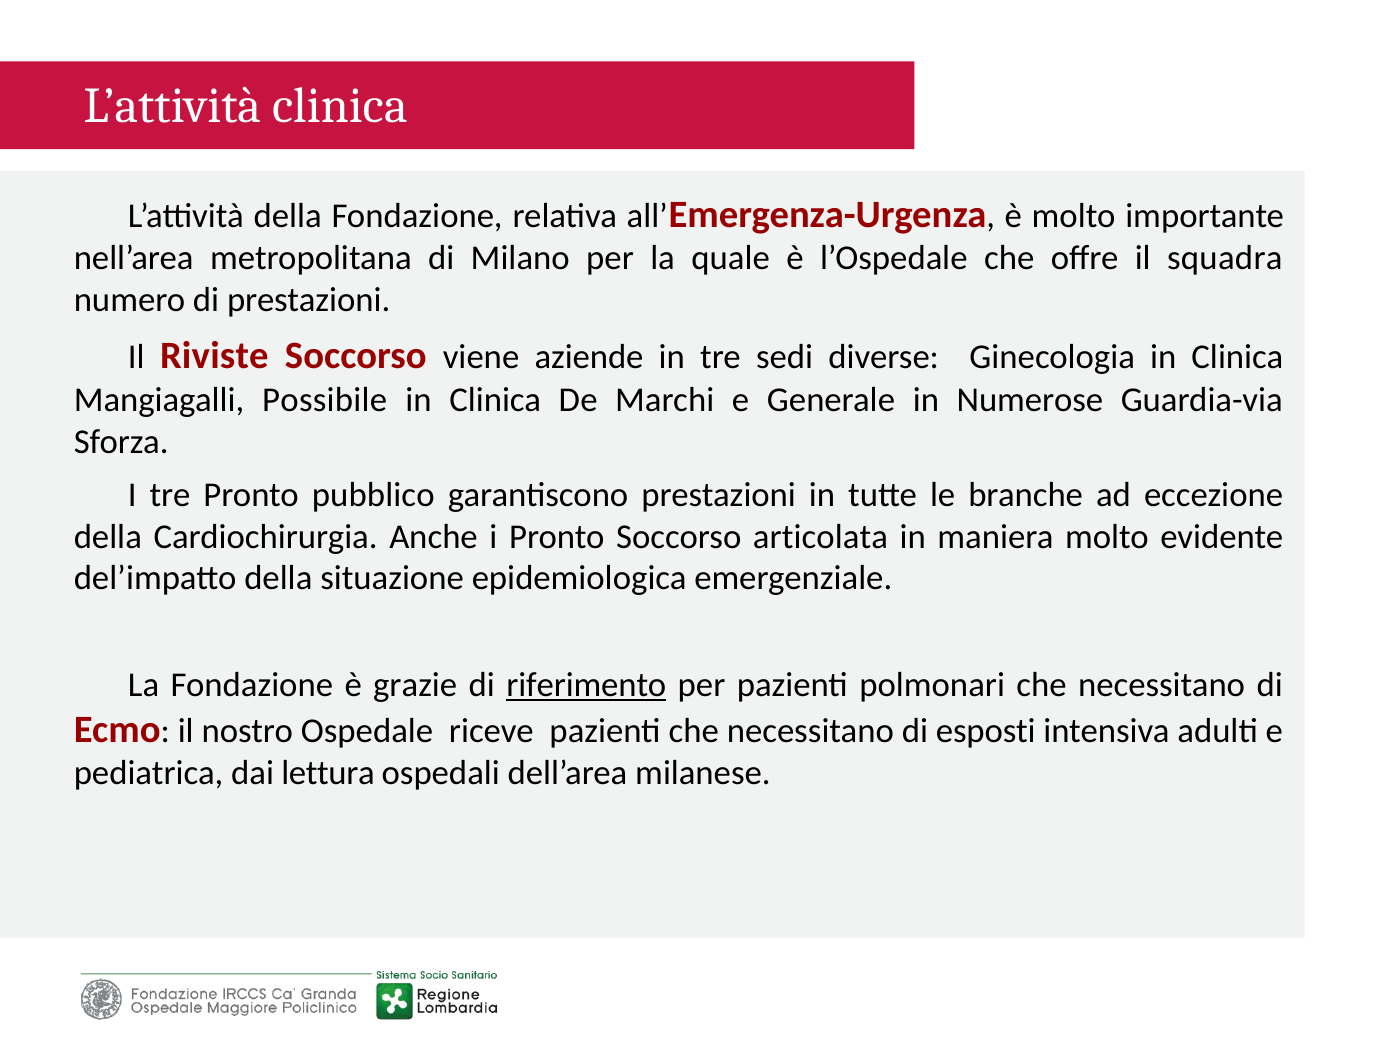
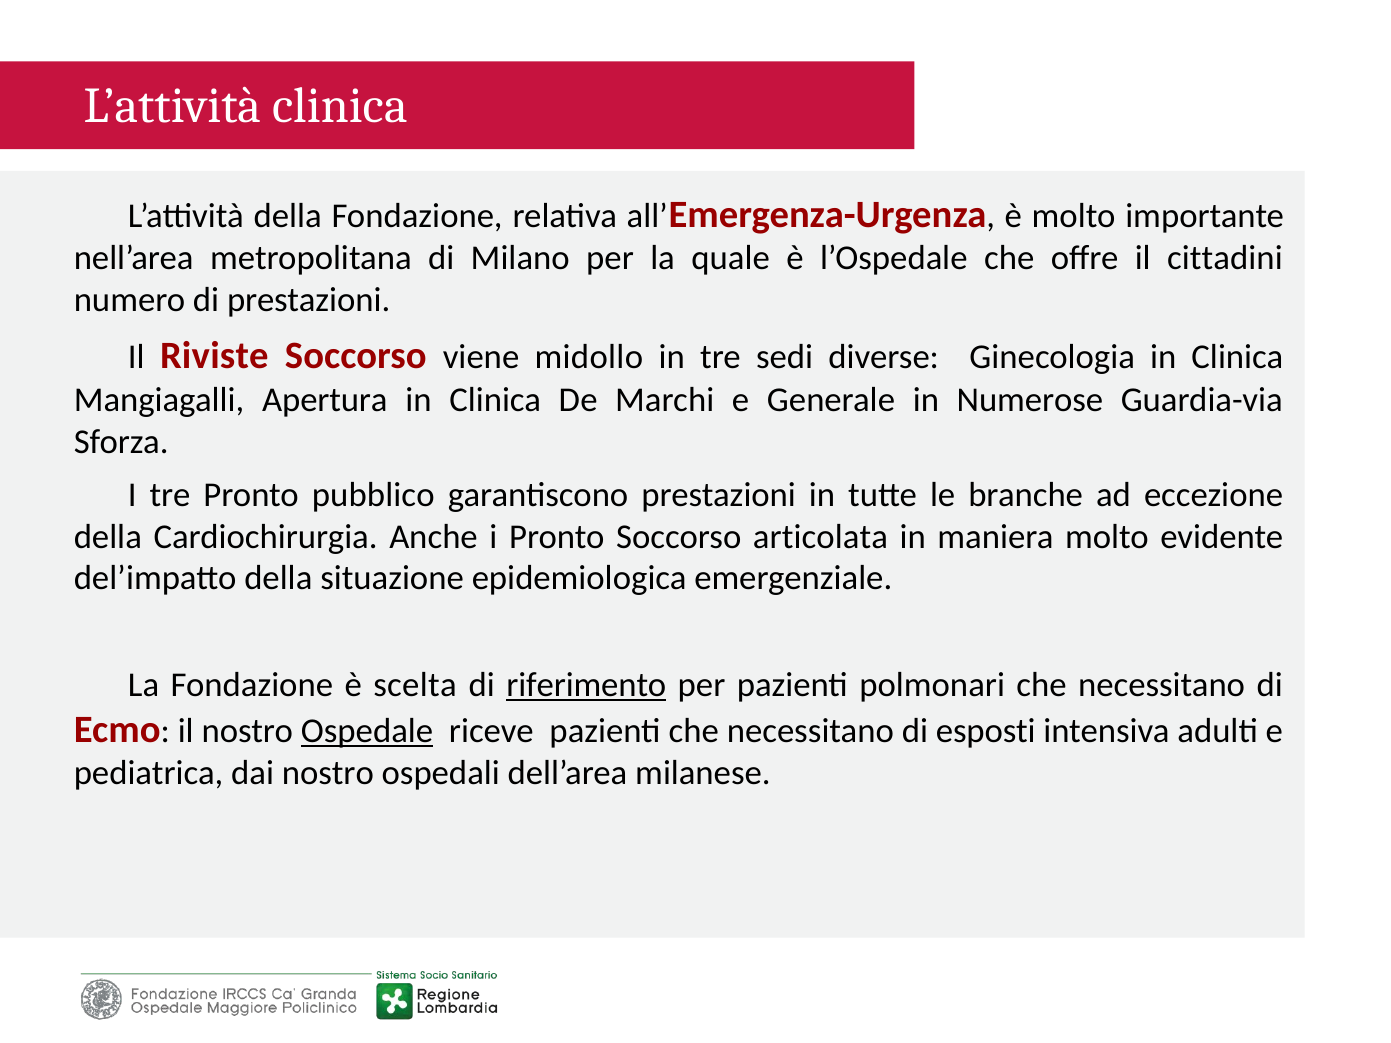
squadra: squadra -> cittadini
aziende: aziende -> midollo
Possibile: Possibile -> Apertura
grazie: grazie -> scelta
Ospedale underline: none -> present
dai lettura: lettura -> nostro
